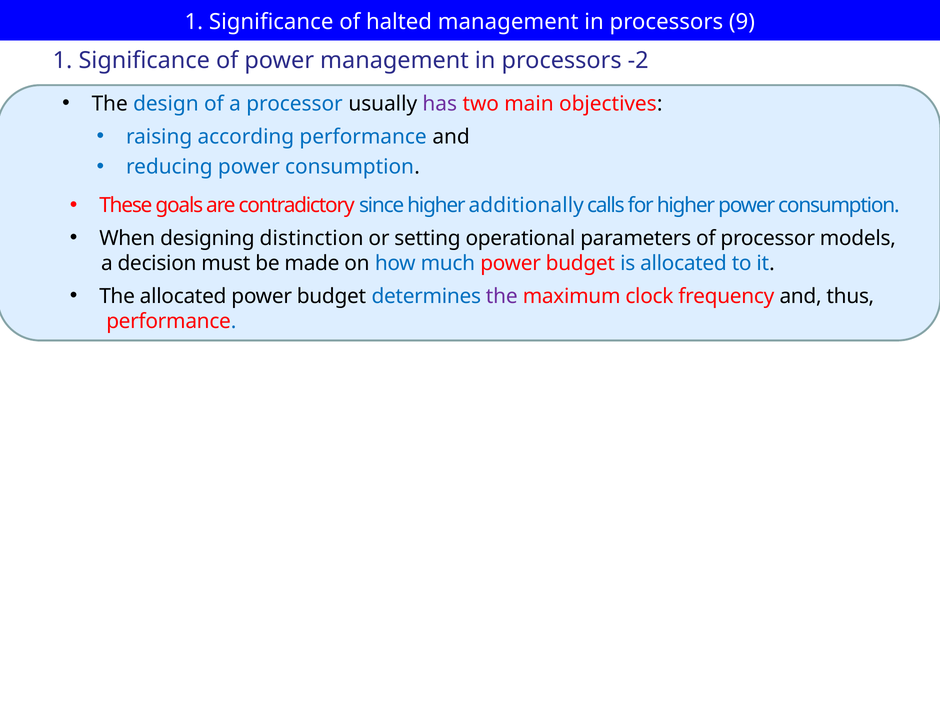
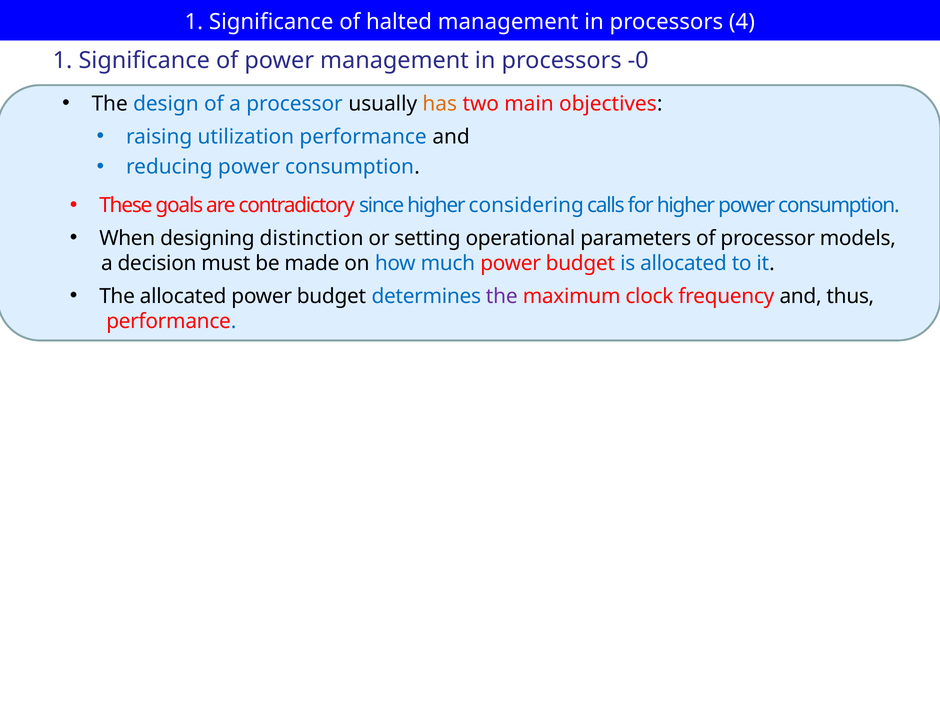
9: 9 -> 4
-2: -2 -> -0
has colour: purple -> orange
according: according -> utilization
additionally: additionally -> considering
